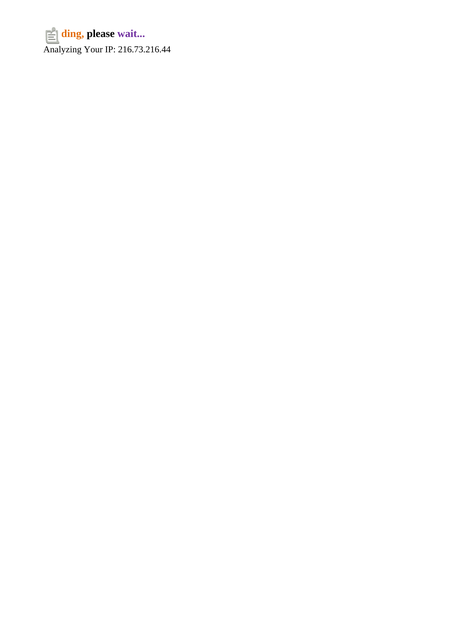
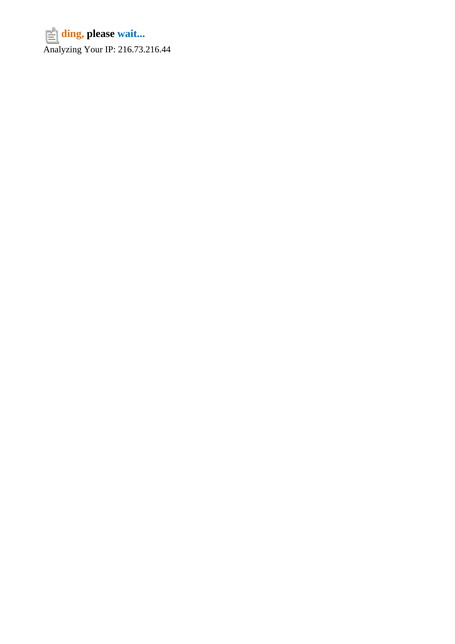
wait colour: purple -> blue
